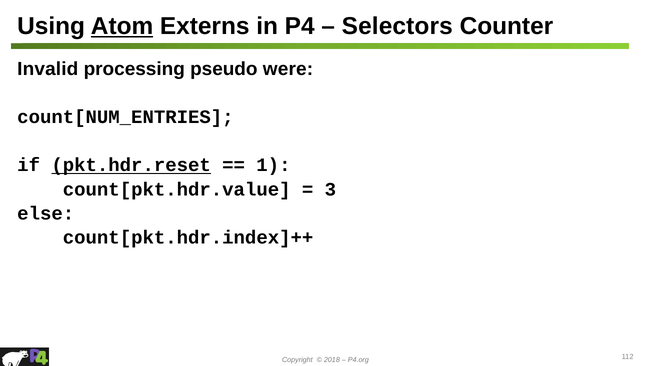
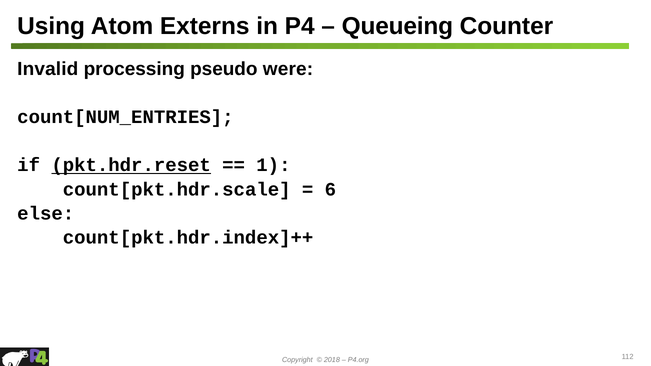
Atom underline: present -> none
Selectors: Selectors -> Queueing
count[pkt.hdr.value: count[pkt.hdr.value -> count[pkt.hdr.scale
3: 3 -> 6
